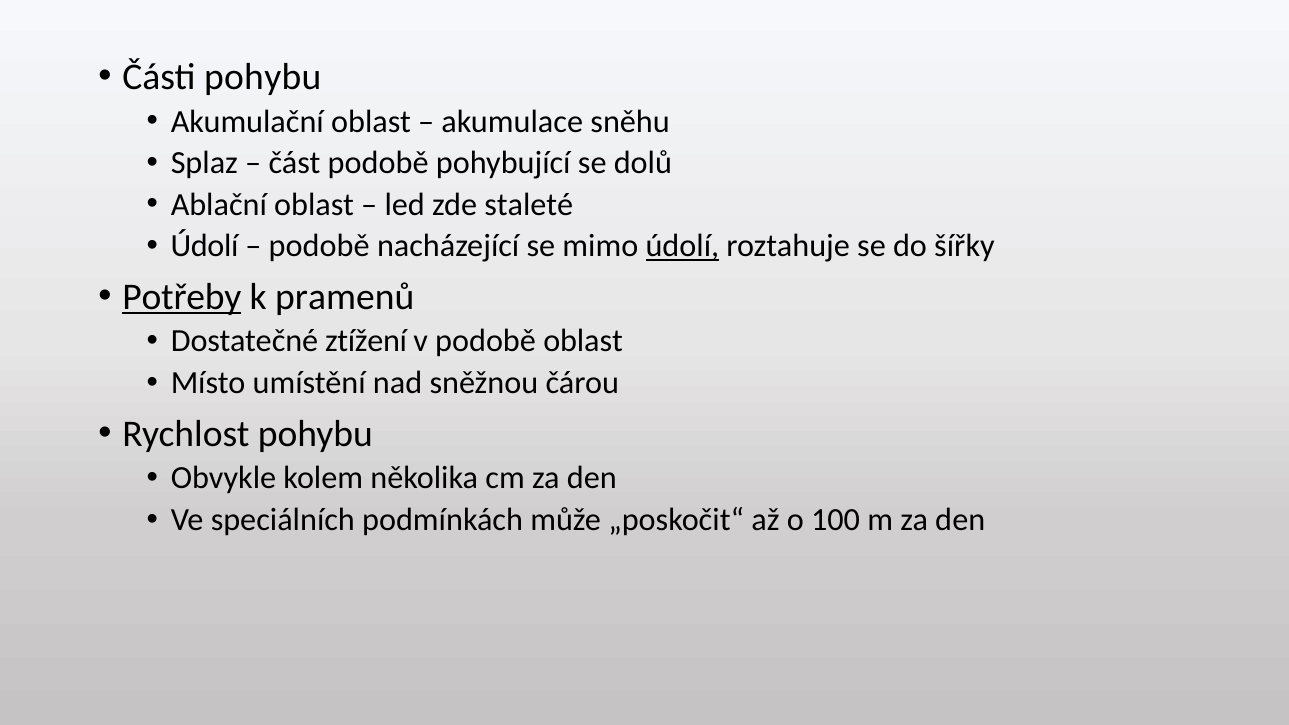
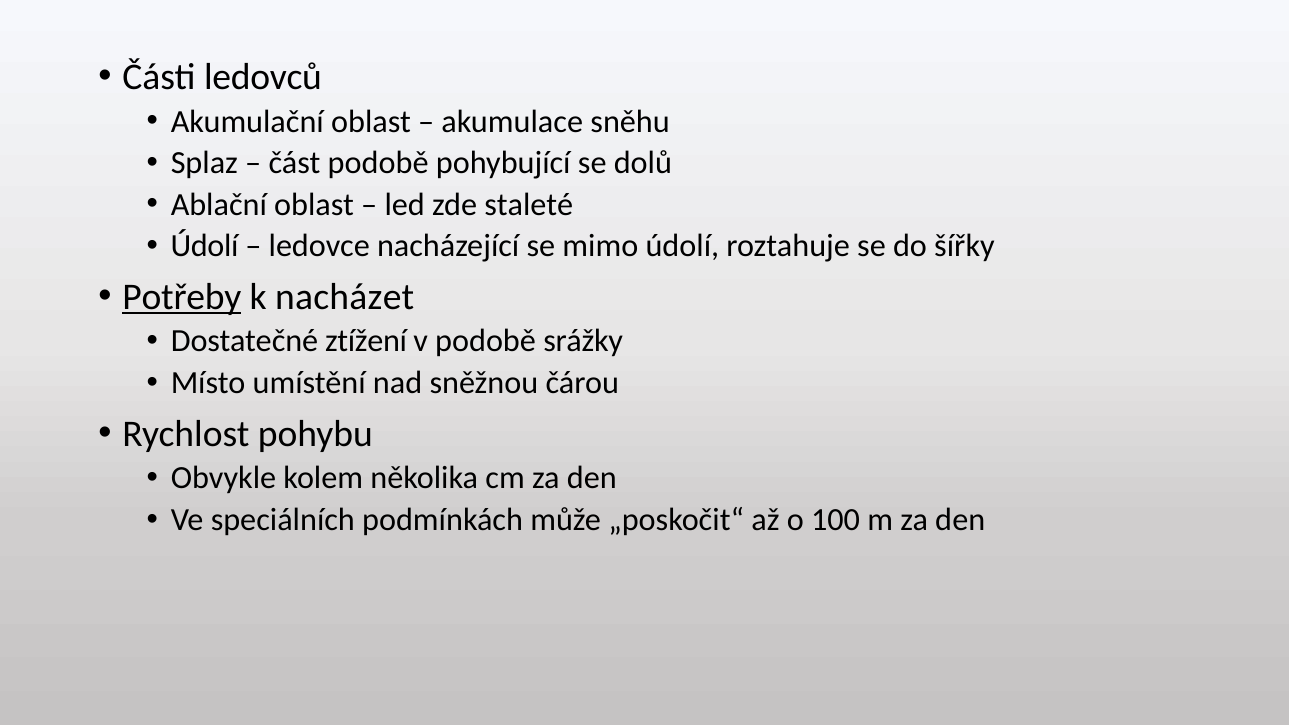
Části pohybu: pohybu -> ledovců
podobě at (319, 246): podobě -> ledovce
údolí at (682, 246) underline: present -> none
pramenů: pramenů -> nacházet
podobě oblast: oblast -> srážky
